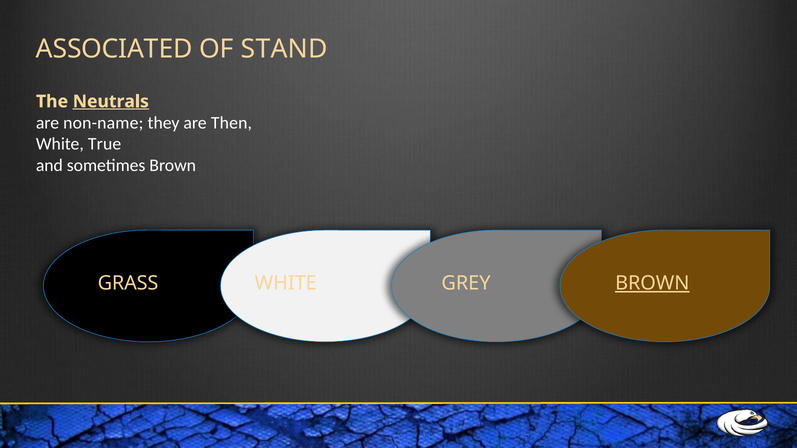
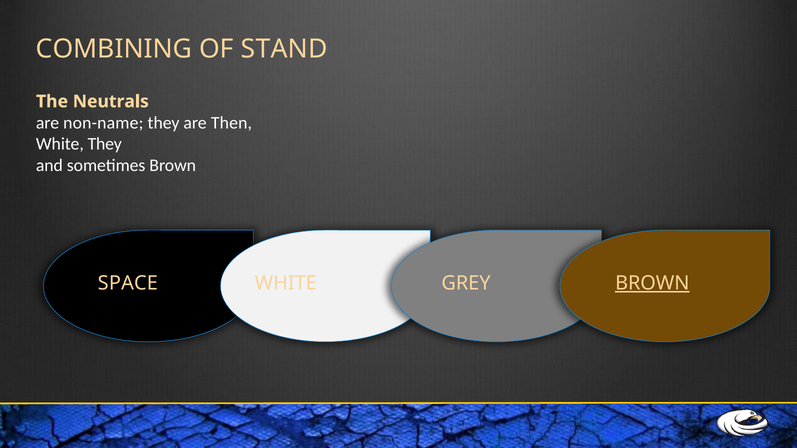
ASSOCIATED: ASSOCIATED -> COMBINING
Neutrals underline: present -> none
White True: True -> They
GRASS: GRASS -> SPACE
